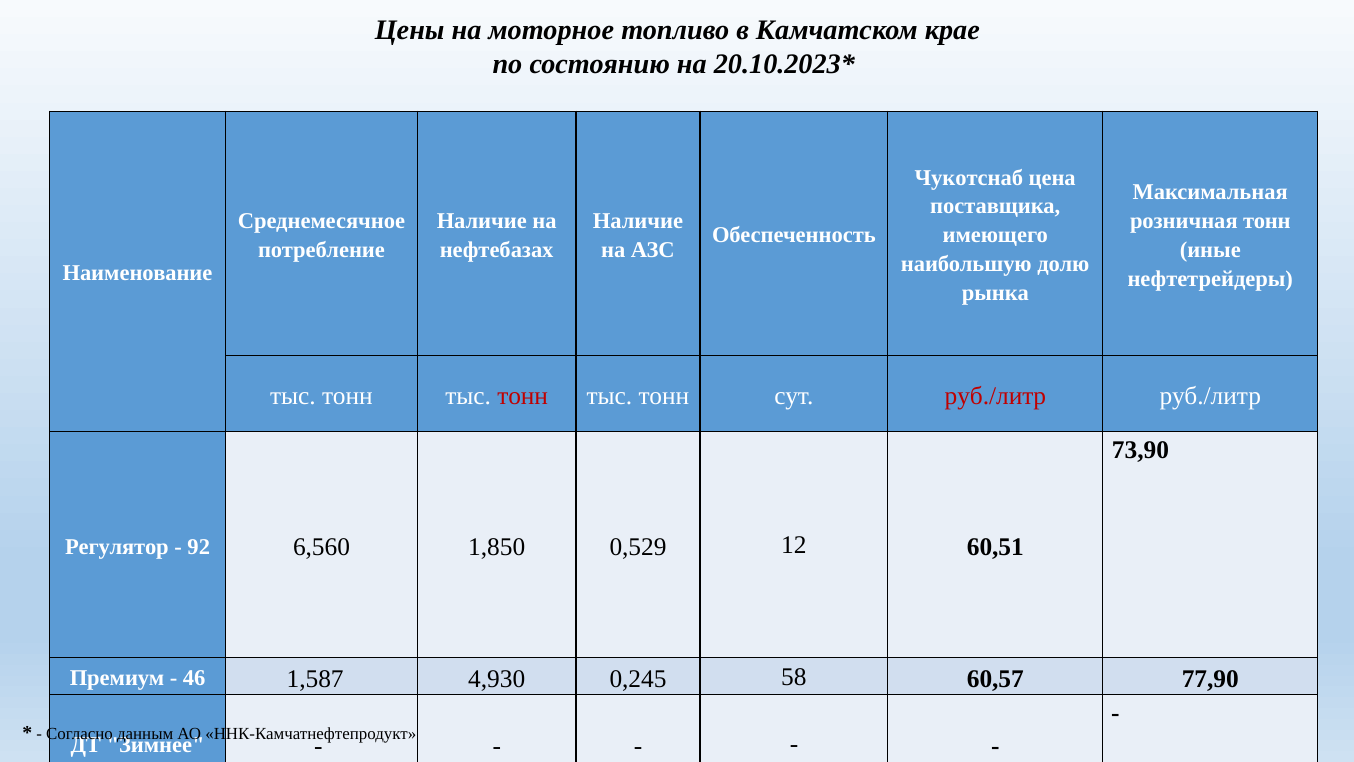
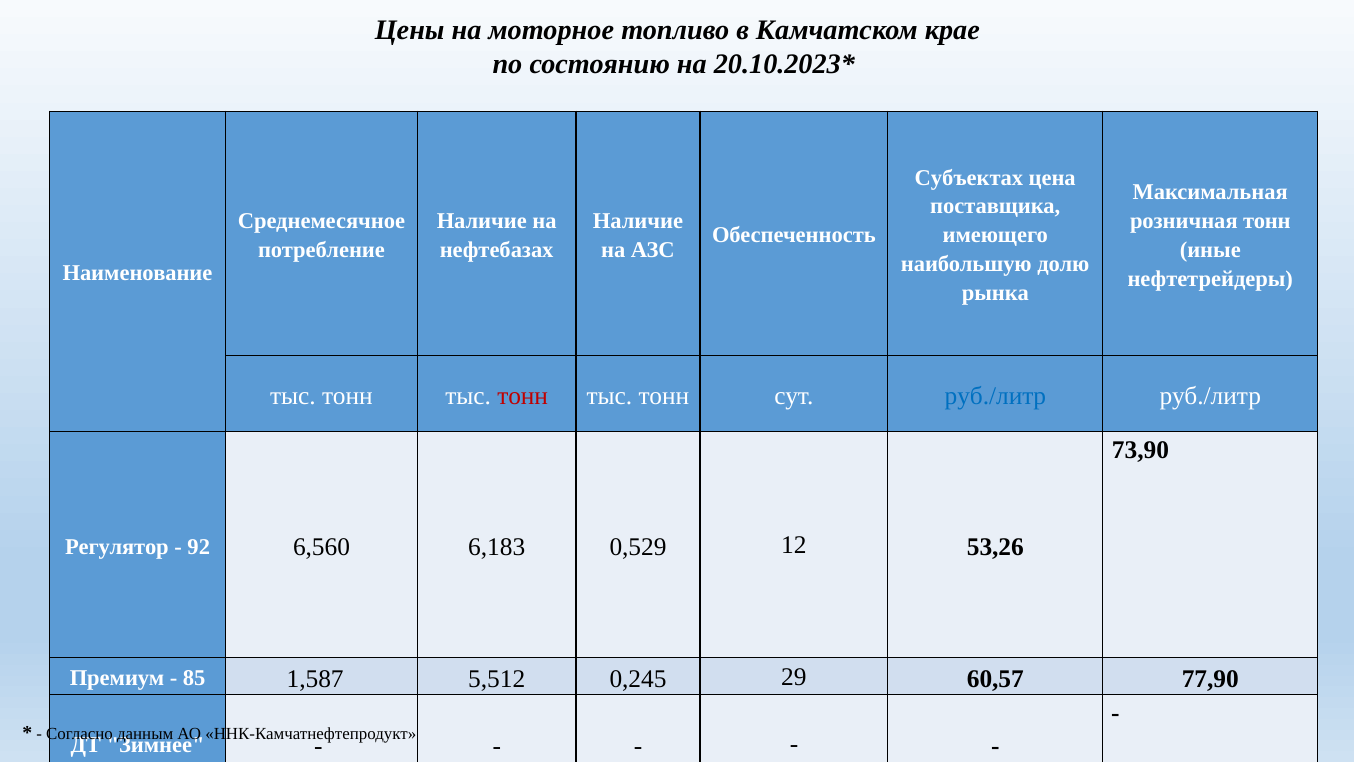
Чукотснаб: Чукотснаб -> Субъектах
руб./литр at (995, 396) colour: red -> blue
1,850: 1,850 -> 6,183
60,51: 60,51 -> 53,26
46: 46 -> 85
4,930: 4,930 -> 5,512
58: 58 -> 29
